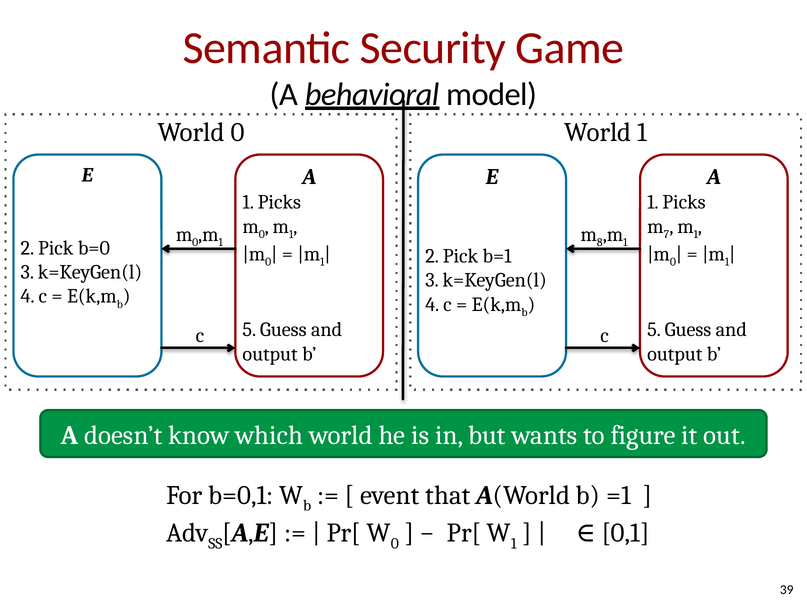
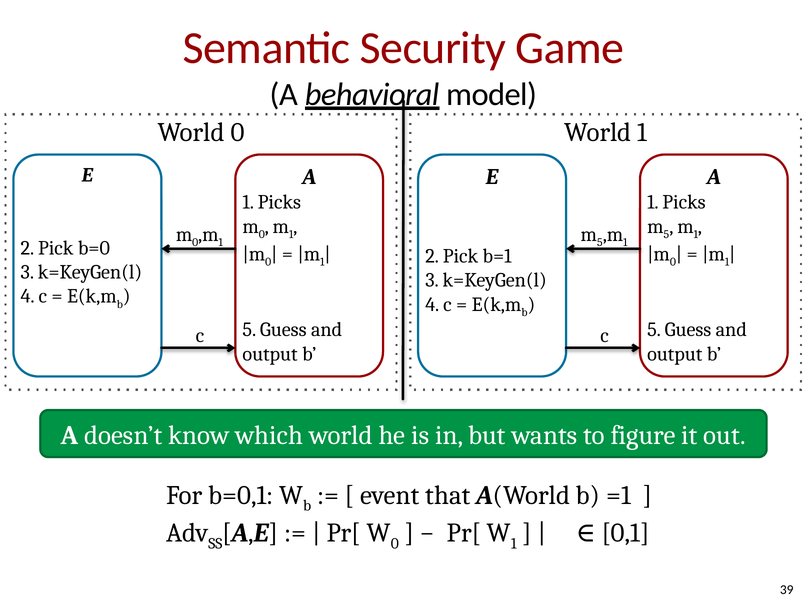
7 at (666, 234): 7 -> 5
8 at (600, 242): 8 -> 5
